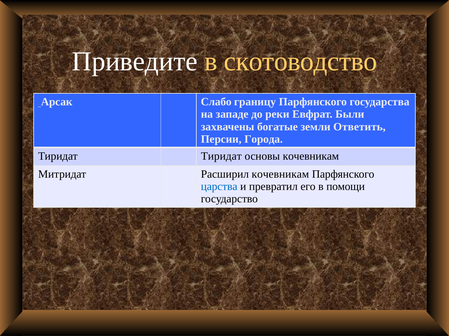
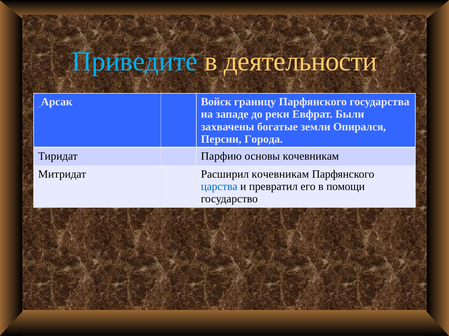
Приведите colour: white -> light blue
скотоводство: скотоводство -> деятельности
Слабо: Слабо -> Войск
Ответить: Ответить -> Опирался
Тиридат Тиридат: Тиридат -> Парфию
